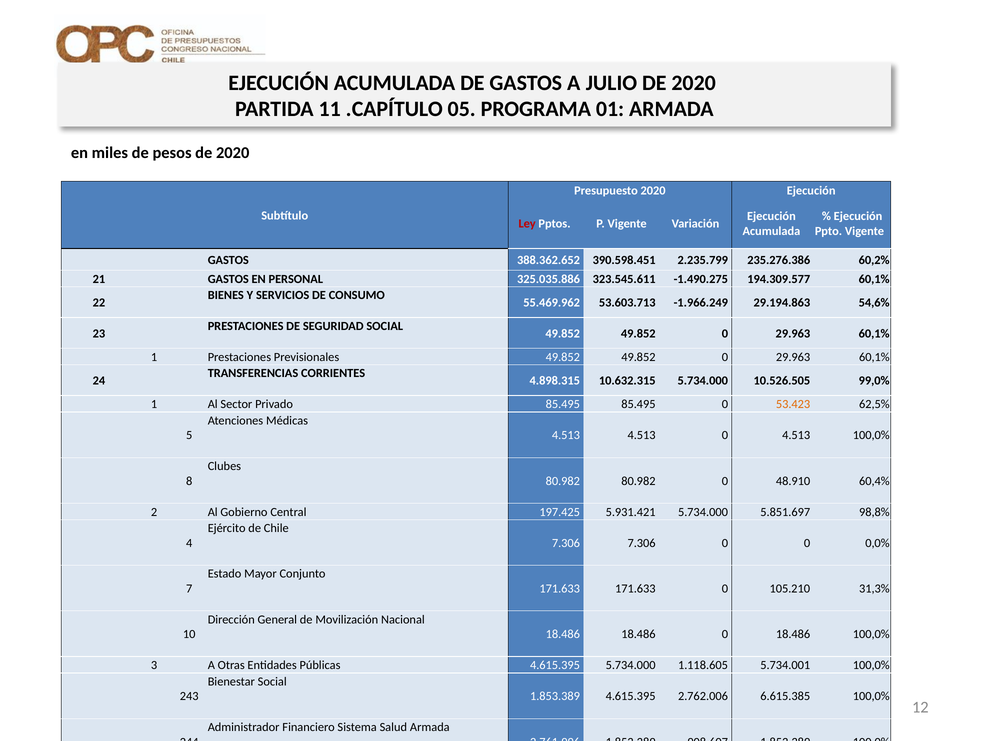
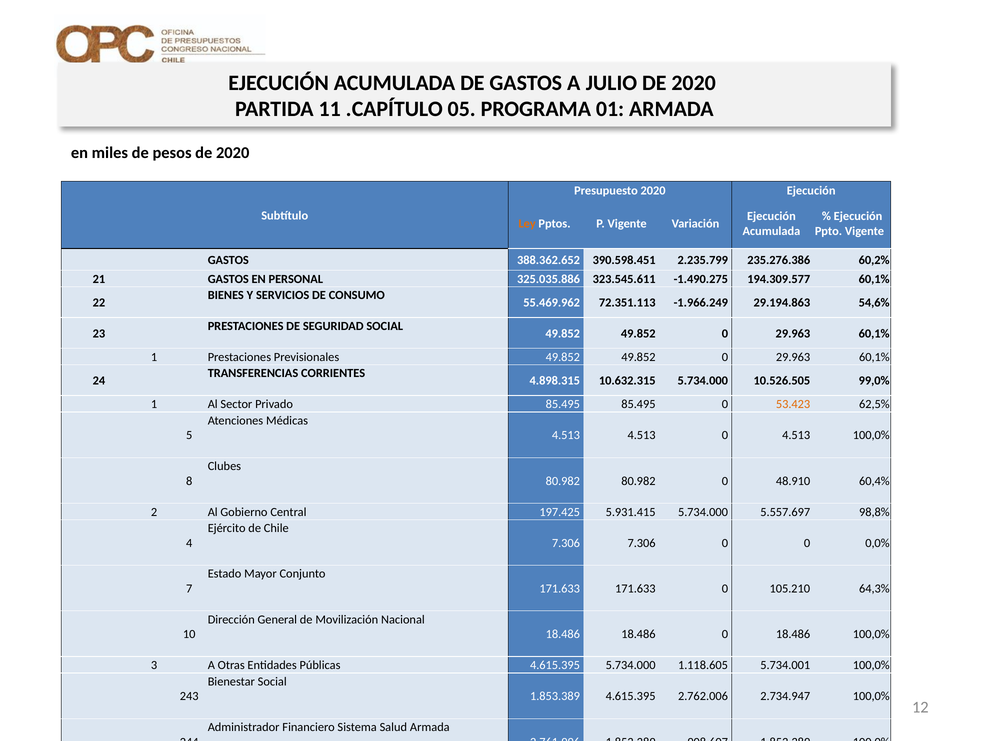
Ley colour: red -> orange
53.603.713: 53.603.713 -> 72.351.113
5.931.421: 5.931.421 -> 5.931.415
5.851.697: 5.851.697 -> 5.557.697
31,3%: 31,3% -> 64,3%
6.615.385: 6.615.385 -> 2.734.947
